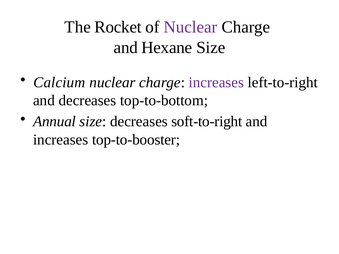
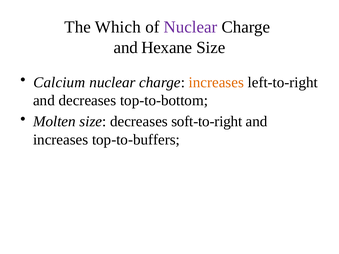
Rocket: Rocket -> Which
increases at (216, 82) colour: purple -> orange
Annual: Annual -> Molten
top-to-booster: top-to-booster -> top-to-buffers
